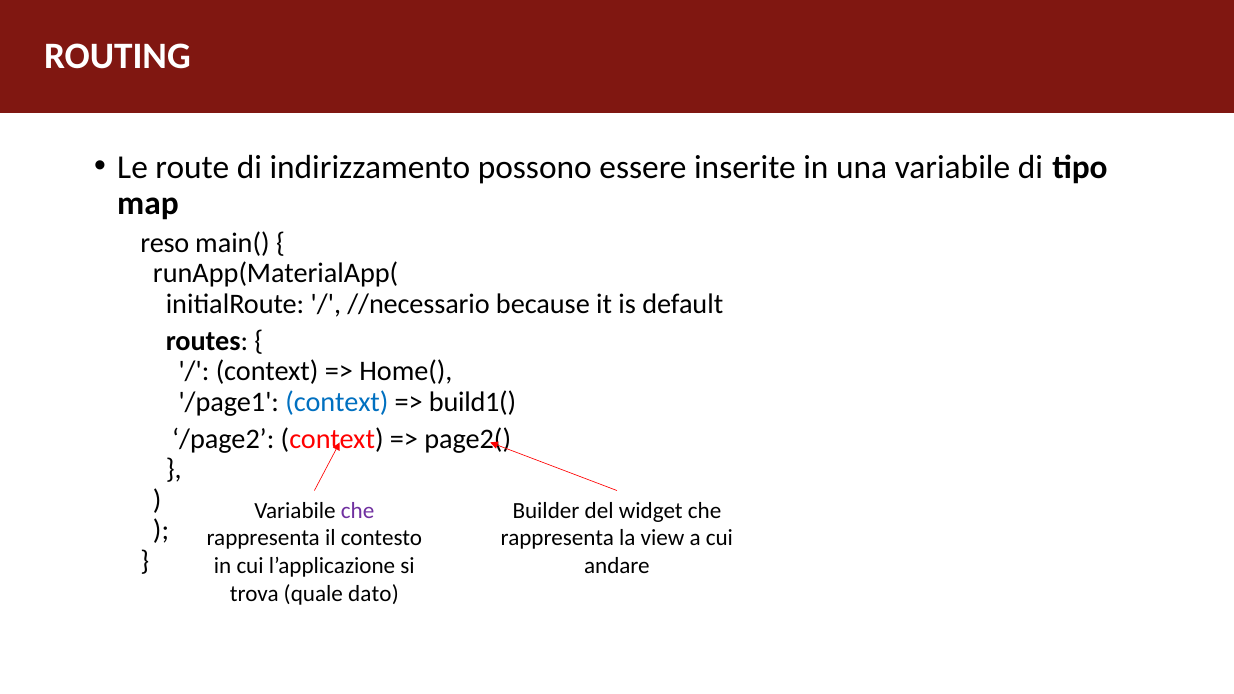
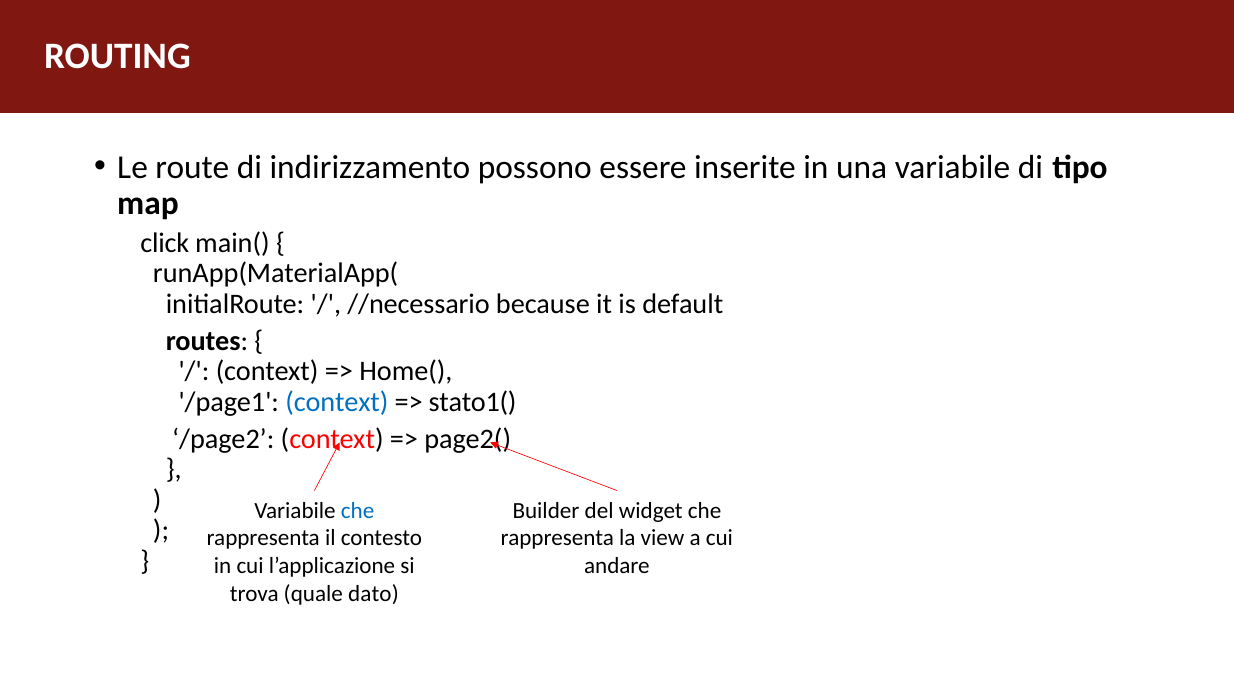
reso: reso -> click
build1(: build1( -> stato1(
che at (358, 511) colour: purple -> blue
